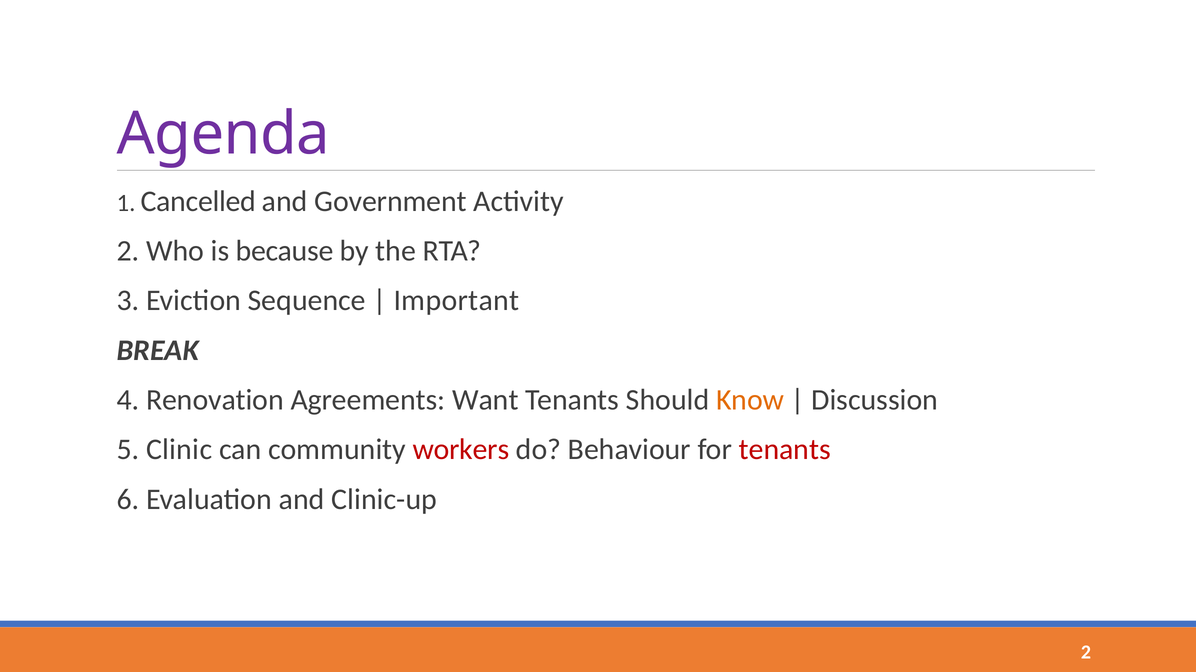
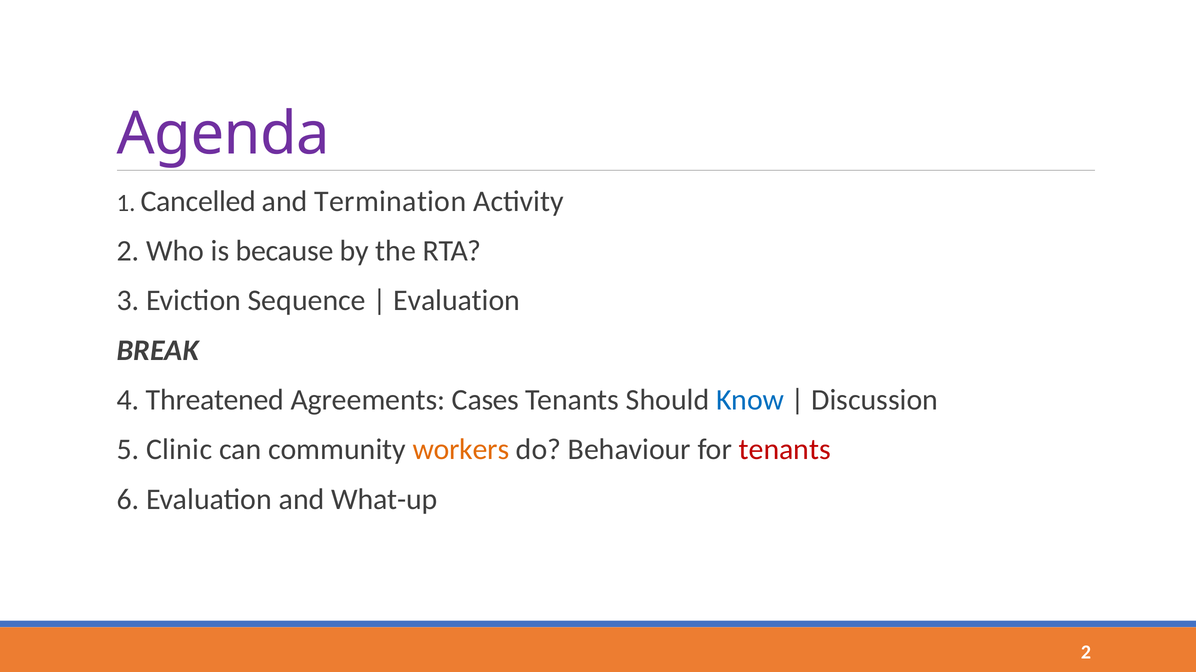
Government: Government -> Termination
Important at (456, 301): Important -> Evaluation
Renovation: Renovation -> Threatened
Want: Want -> Cases
Know colour: orange -> blue
workers colour: red -> orange
Clinic-up: Clinic-up -> What-up
